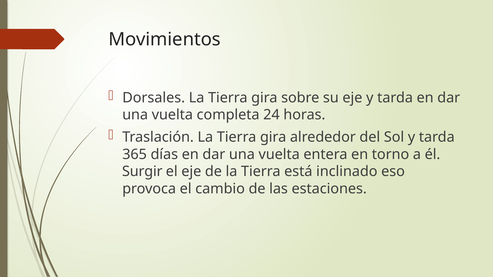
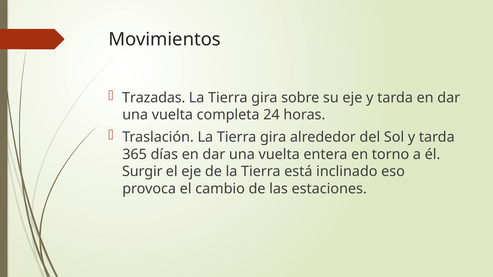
Dorsales: Dorsales -> Trazadas
